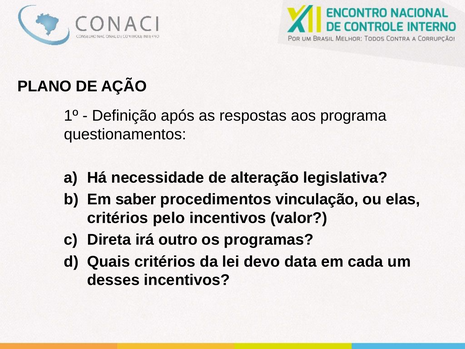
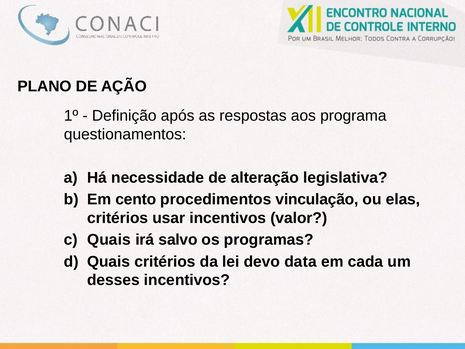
saber: saber -> cento
pelo: pelo -> usar
Direta at (109, 240): Direta -> Quais
outro: outro -> salvo
